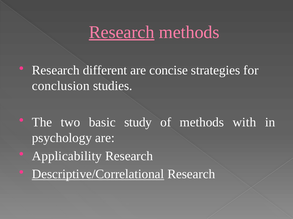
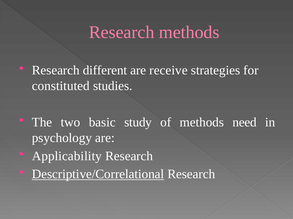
Research at (122, 32) underline: present -> none
concise: concise -> receive
conclusion: conclusion -> constituted
with: with -> need
